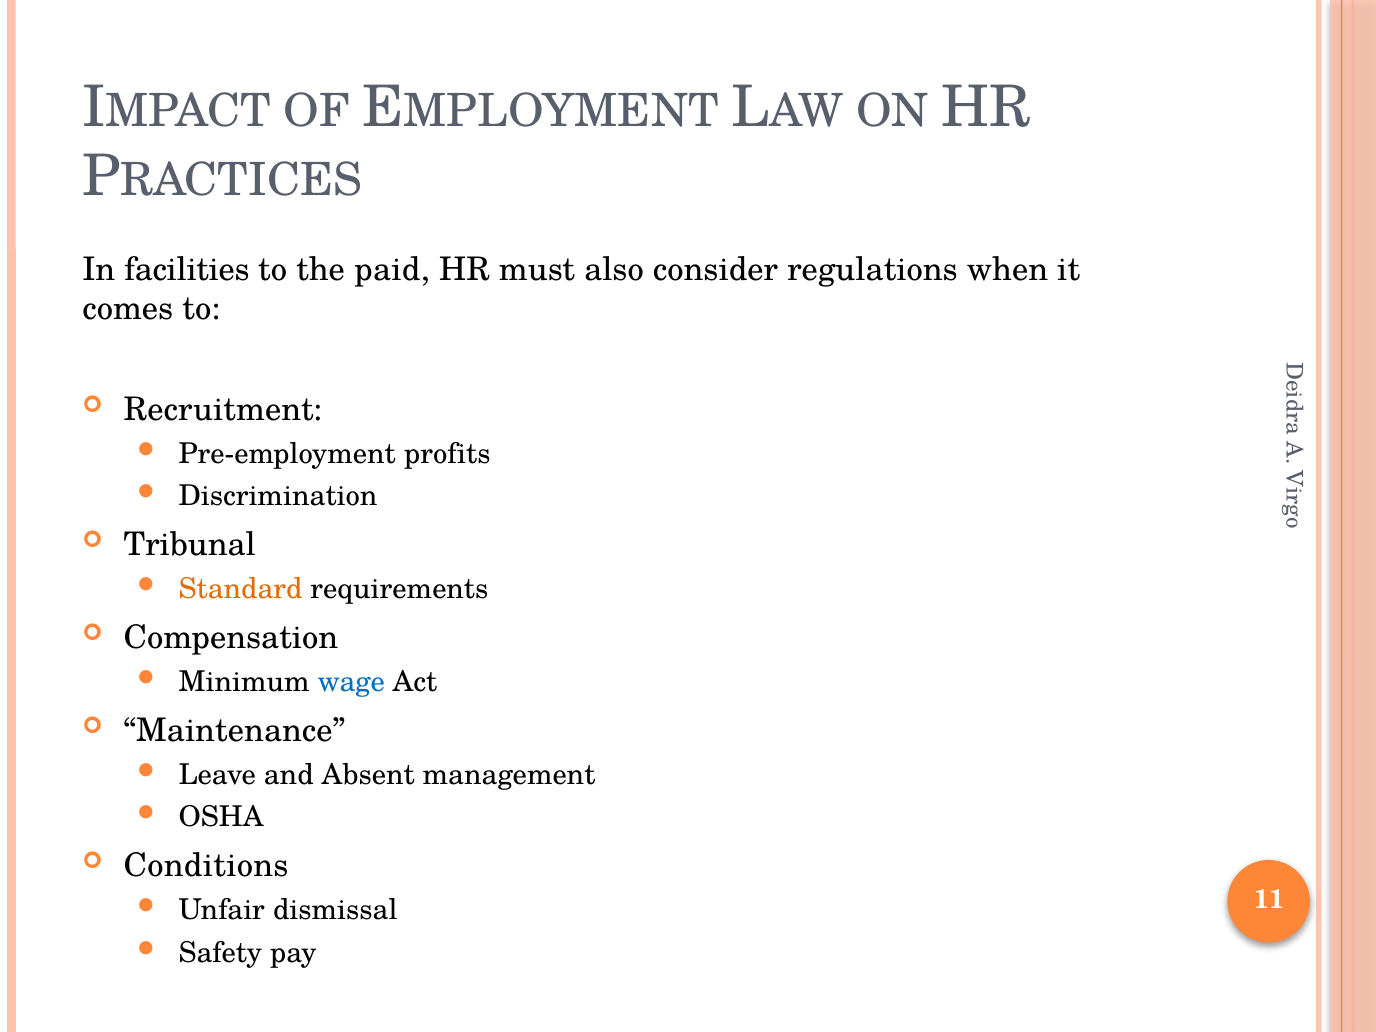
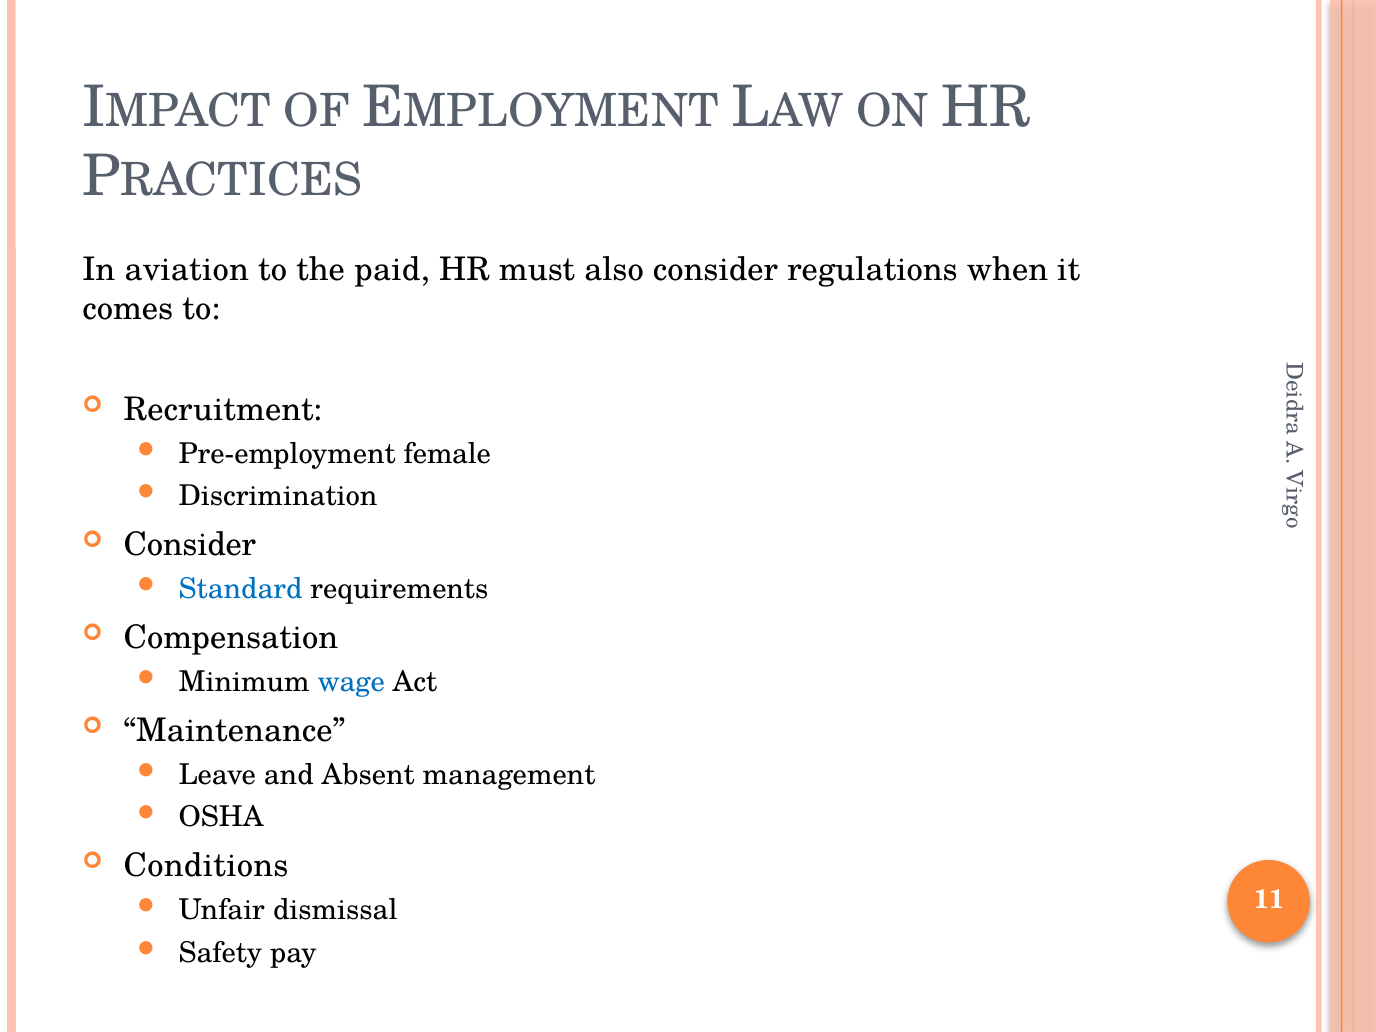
facilities: facilities -> aviation
profits: profits -> female
Tribunal at (190, 545): Tribunal -> Consider
Standard colour: orange -> blue
